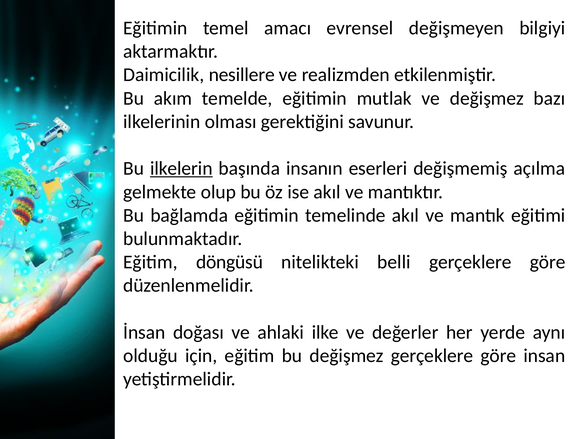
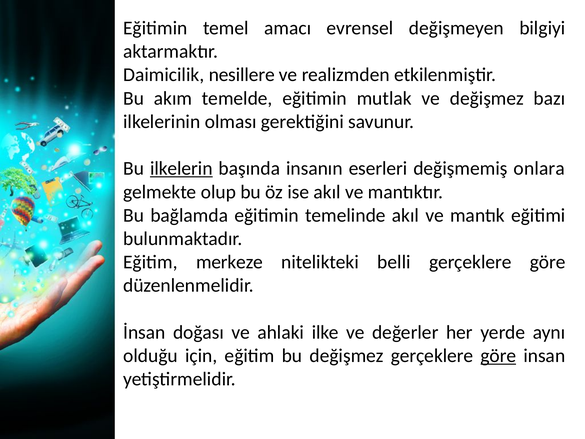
açılma: açılma -> onlara
döngüsü: döngüsü -> merkeze
göre at (498, 356) underline: none -> present
